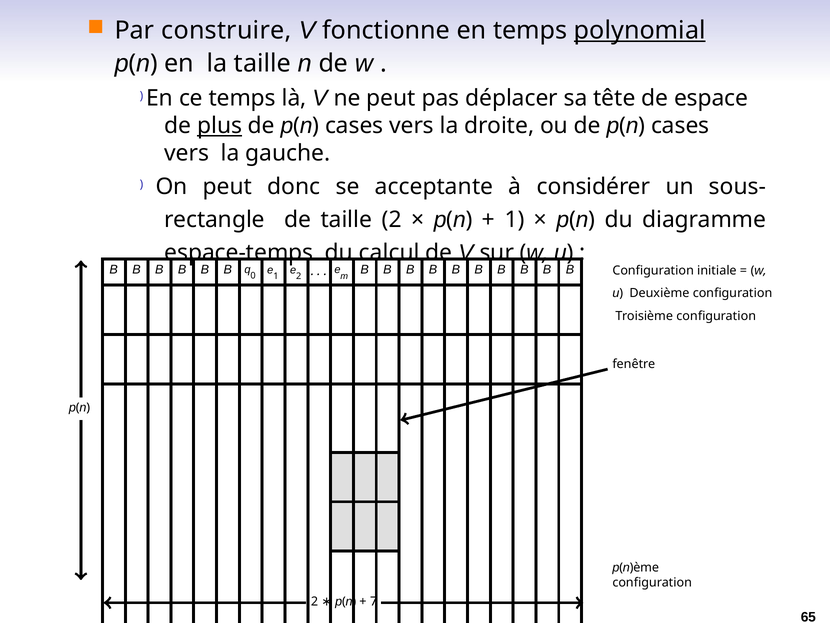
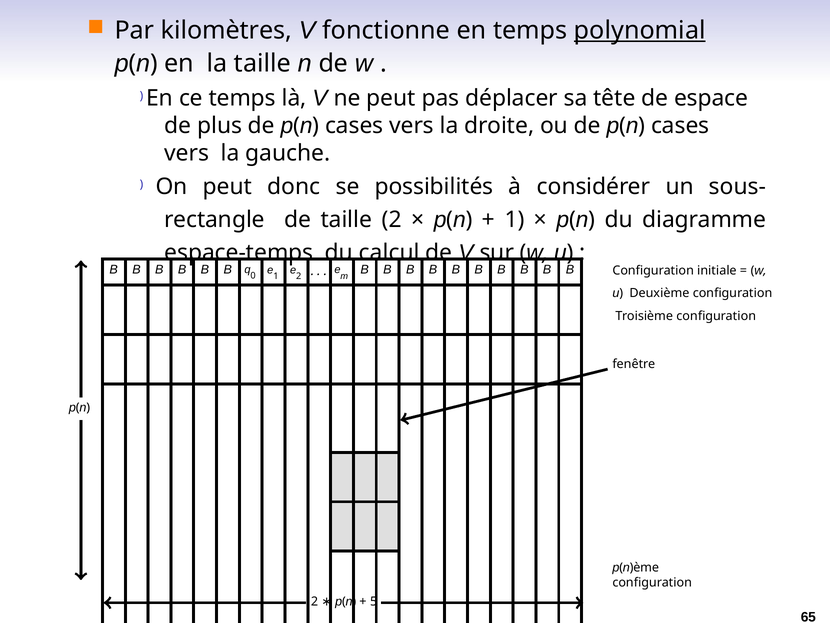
construire: construire -> kilomètres
plus underline: present -> none
acceptante: acceptante -> possibilités
7: 7 -> 5
